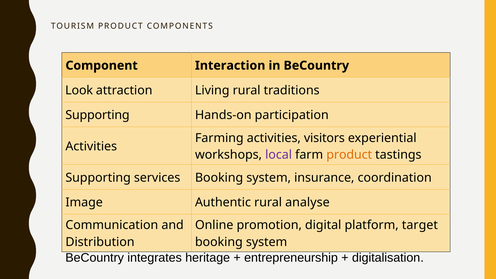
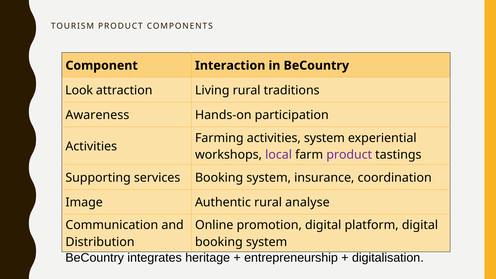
Supporting at (98, 115): Supporting -> Awareness
activities visitors: visitors -> system
product at (349, 155) colour: orange -> purple
platform target: target -> digital
